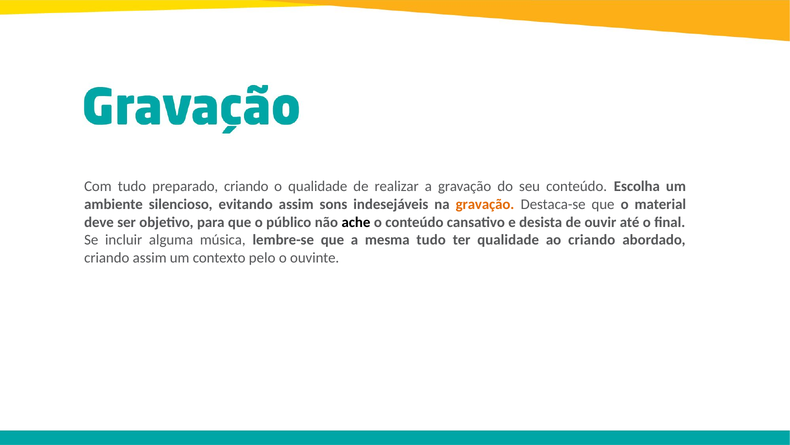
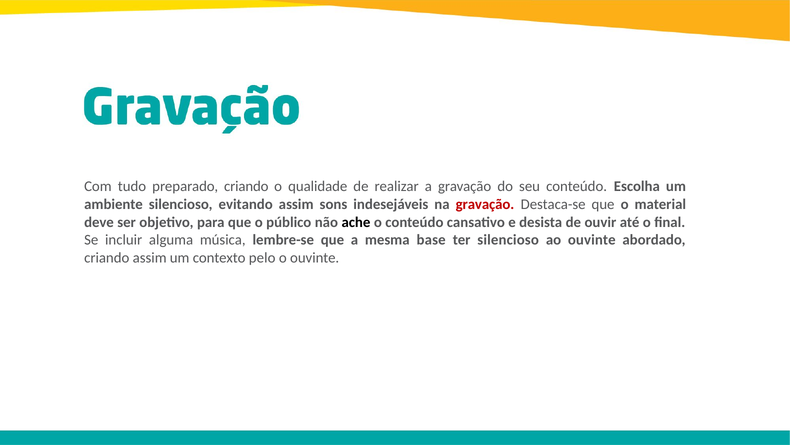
gravação at (485, 204) colour: orange -> red
mesma tudo: tudo -> base
ter qualidade: qualidade -> silencioso
ao criando: criando -> ouvinte
